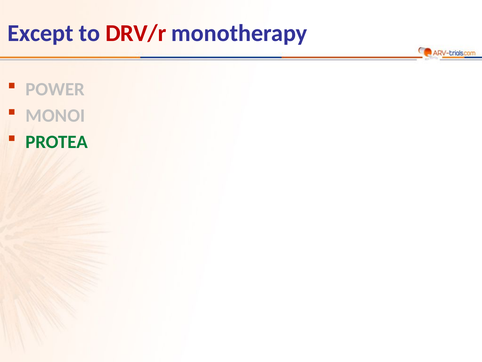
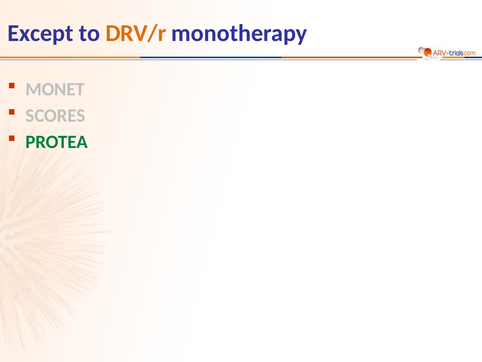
DRV/r colour: red -> orange
POWER: POWER -> MONET
MONOI: MONOI -> SCORES
